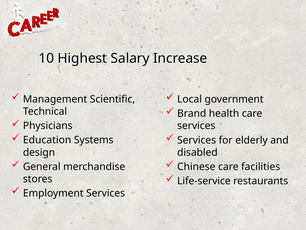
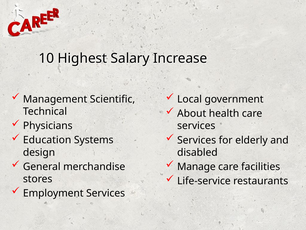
Brand: Brand -> About
Chinese: Chinese -> Manage
